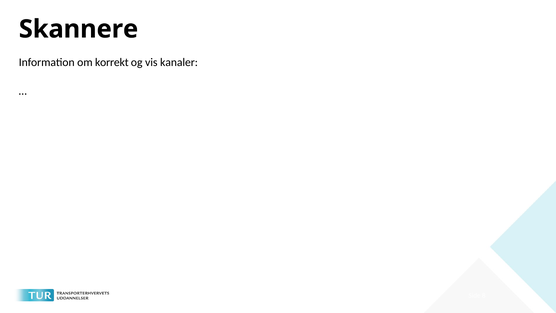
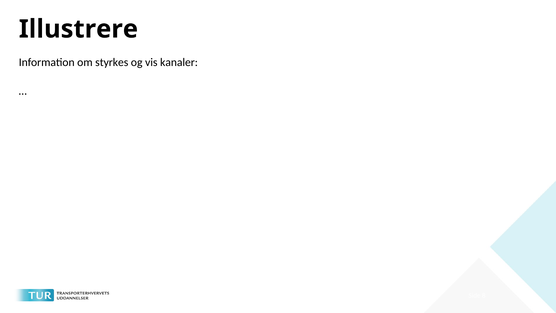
Skannere: Skannere -> Illustrere
korrekt: korrekt -> styrkes
